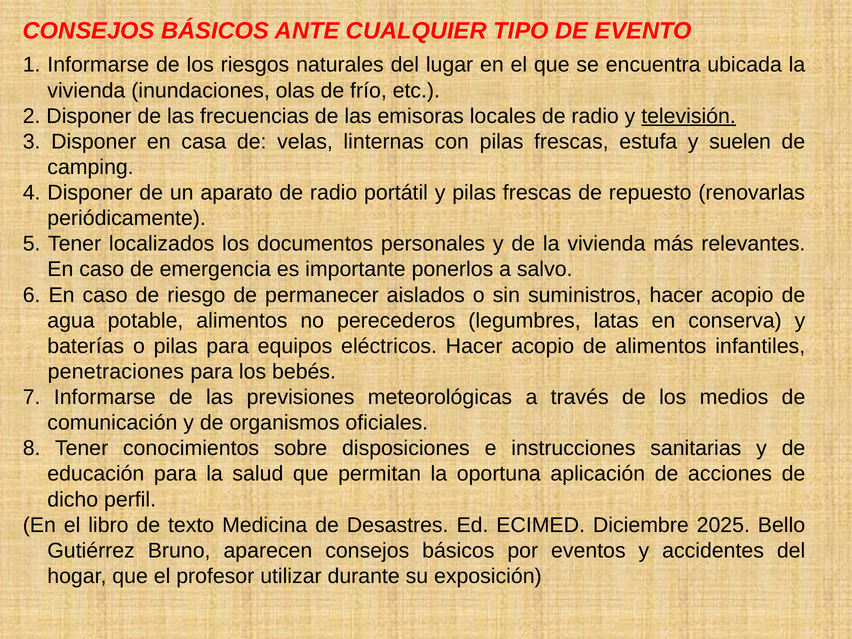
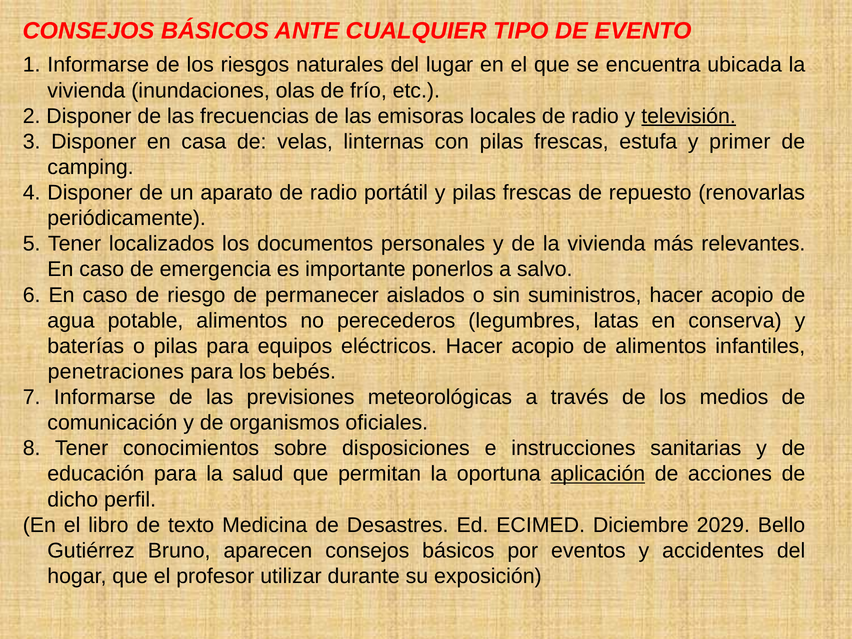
suelen: suelen -> primer
aplicación underline: none -> present
2025: 2025 -> 2029
